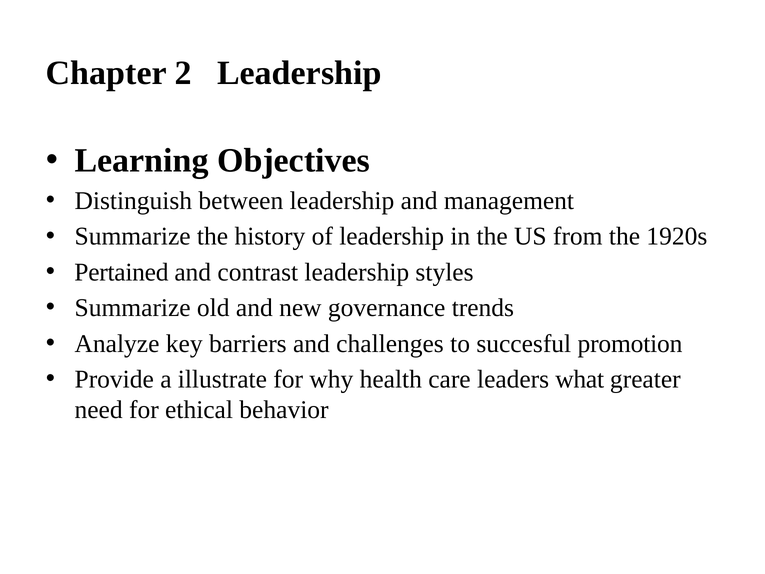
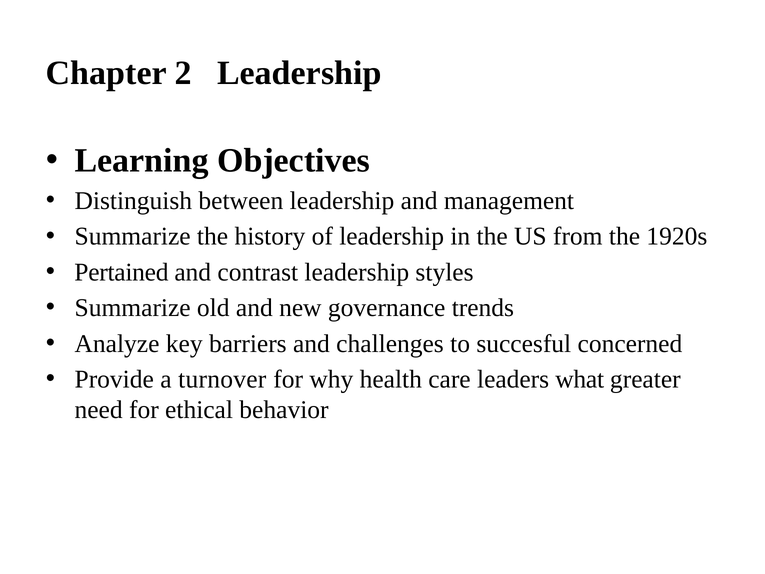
promotion: promotion -> concerned
illustrate: illustrate -> turnover
